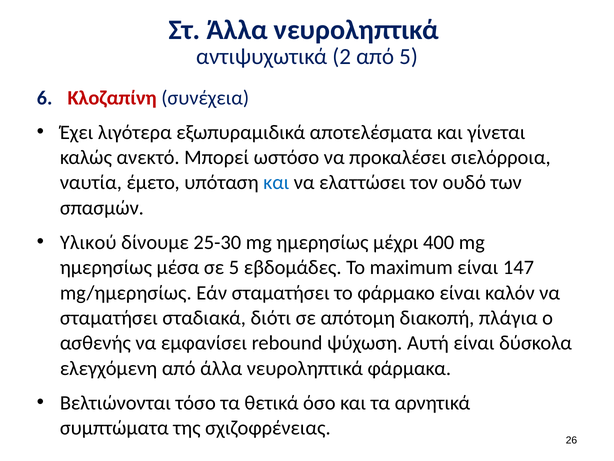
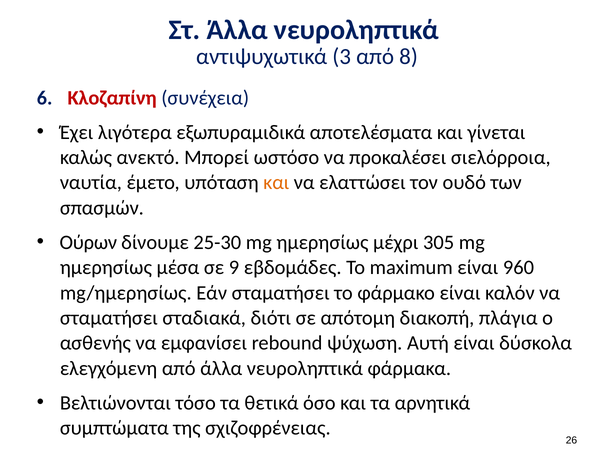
2: 2 -> 3
από 5: 5 -> 8
και at (276, 183) colour: blue -> orange
Υλικού: Υλικού -> Ούρων
400: 400 -> 305
σε 5: 5 -> 9
147: 147 -> 960
